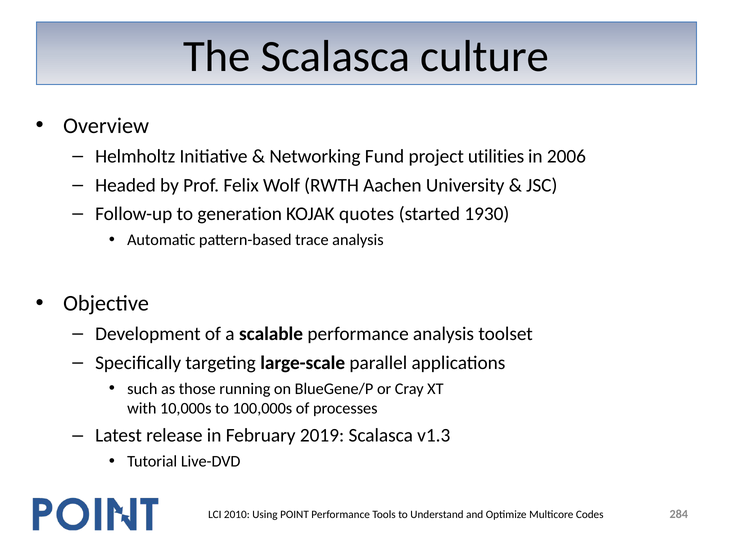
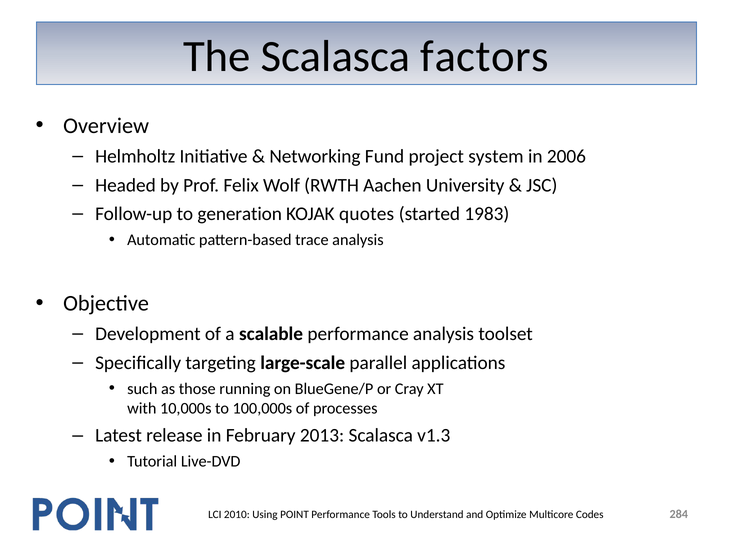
culture: culture -> factors
utilities: utilities -> system
1930: 1930 -> 1983
2019: 2019 -> 2013
